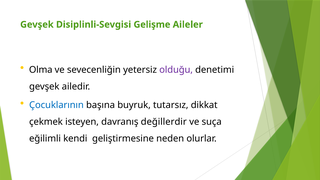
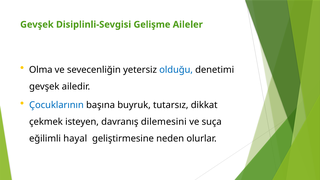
olduğu colour: purple -> blue
değillerdir: değillerdir -> dilemesini
kendi: kendi -> hayal
